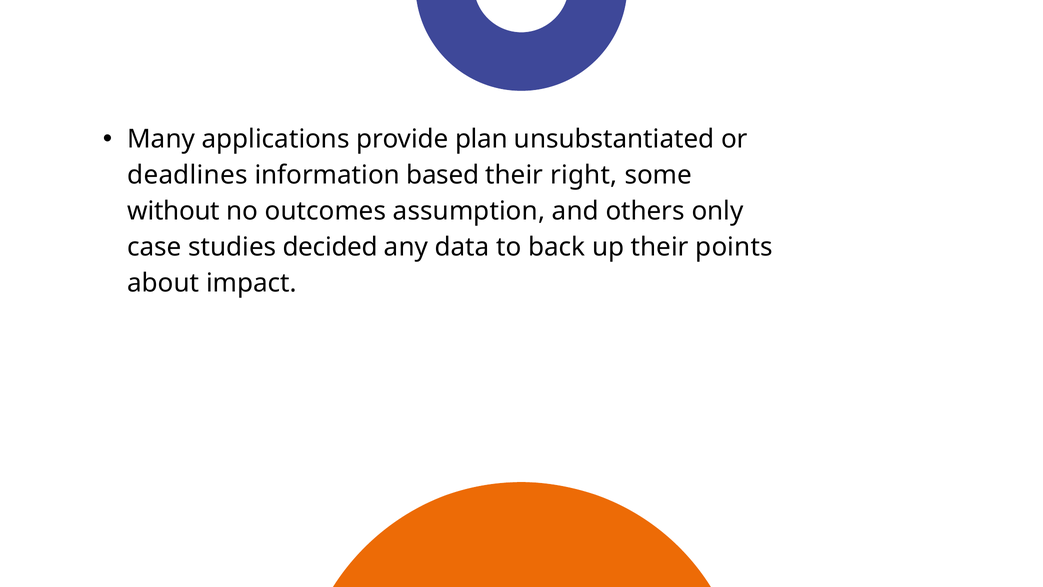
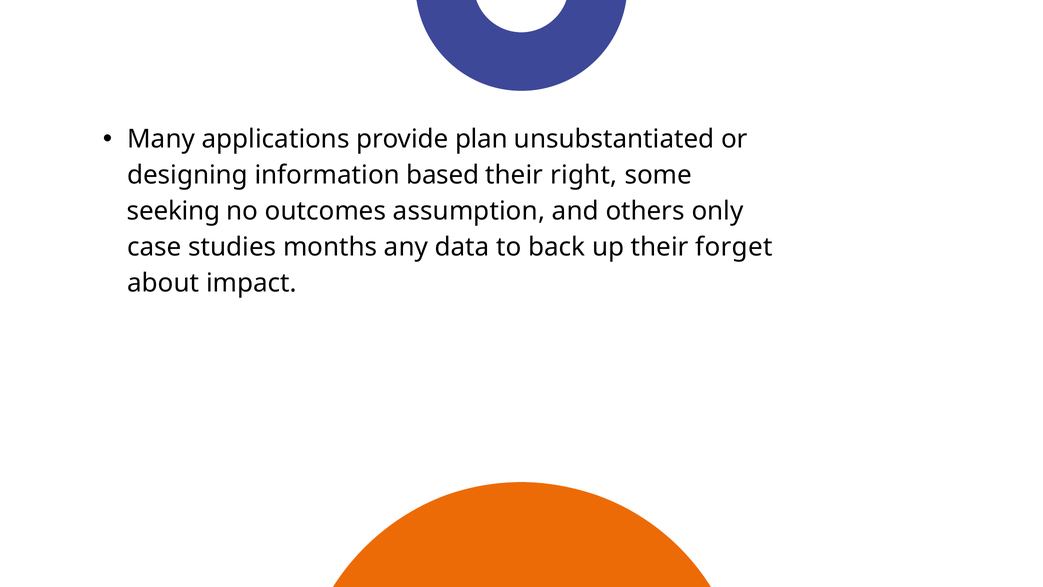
deadlines: deadlines -> designing
without: without -> seeking
decided: decided -> months
points: points -> forget
